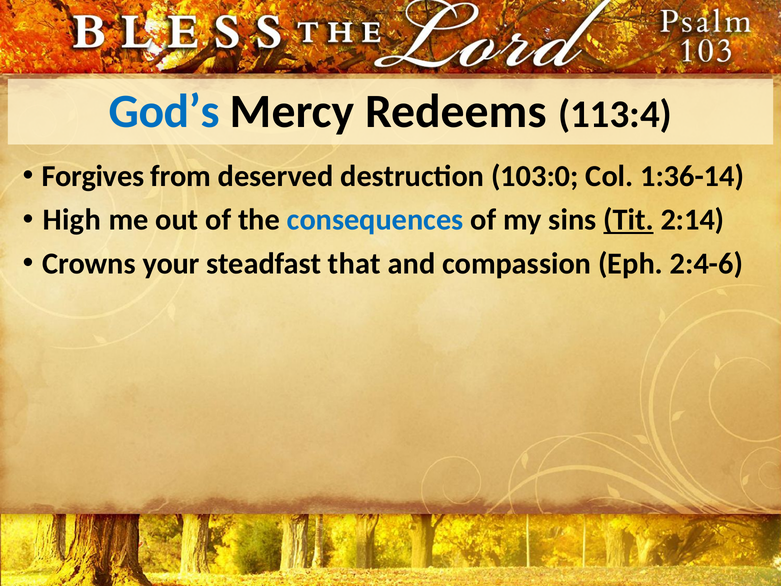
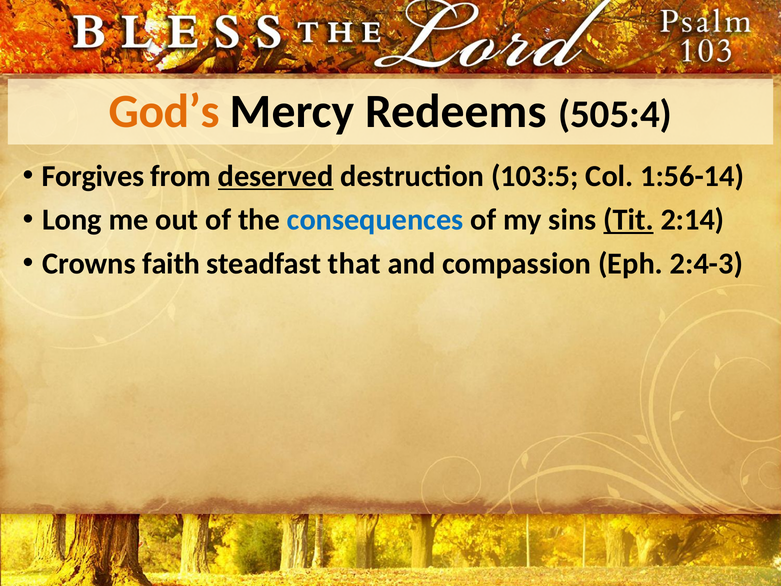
God’s colour: blue -> orange
113:4: 113:4 -> 505:4
deserved underline: none -> present
103:0: 103:0 -> 103:5
1:36-14: 1:36-14 -> 1:56-14
High: High -> Long
your: your -> faith
2:4-6: 2:4-6 -> 2:4-3
